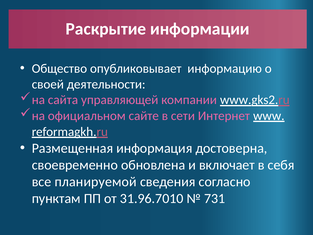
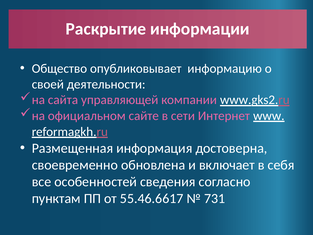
планируемой: планируемой -> особенностей
31.96.7010: 31.96.7010 -> 55.46.6617
